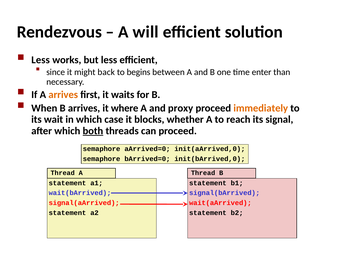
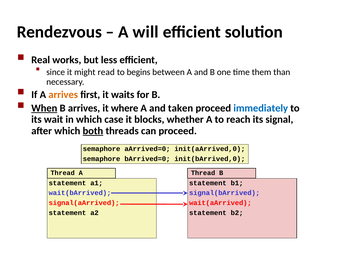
Less at (41, 60): Less -> Real
back: back -> read
enter: enter -> them
When underline: none -> present
proxy: proxy -> taken
immediately colour: orange -> blue
